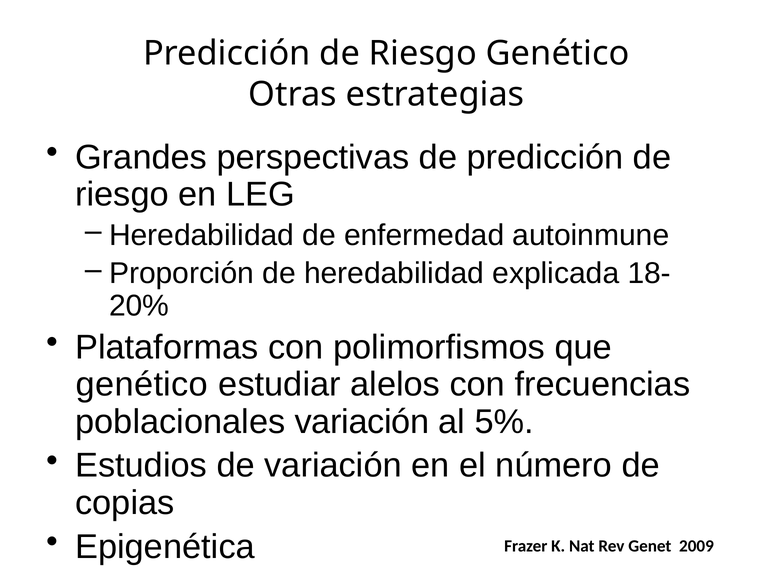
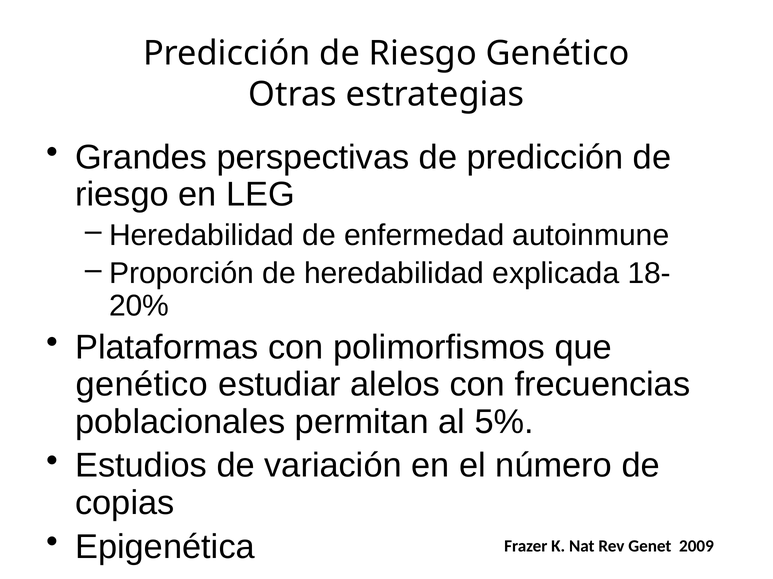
poblacionales variación: variación -> permitan
